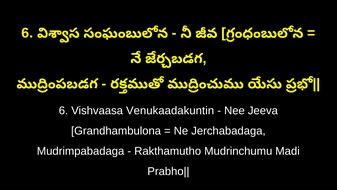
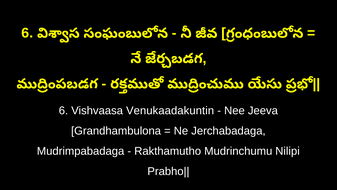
Madi: Madi -> Nilipi
